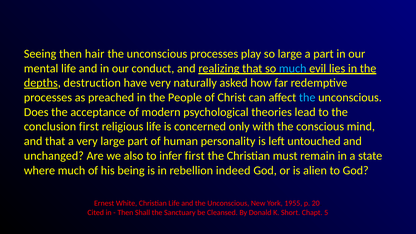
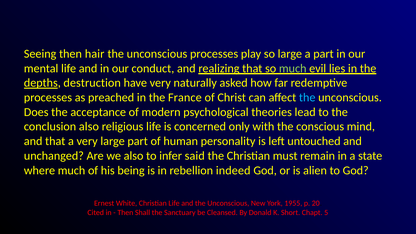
much at (293, 68) colour: light blue -> light green
People: People -> France
conclusion first: first -> also
infer first: first -> said
